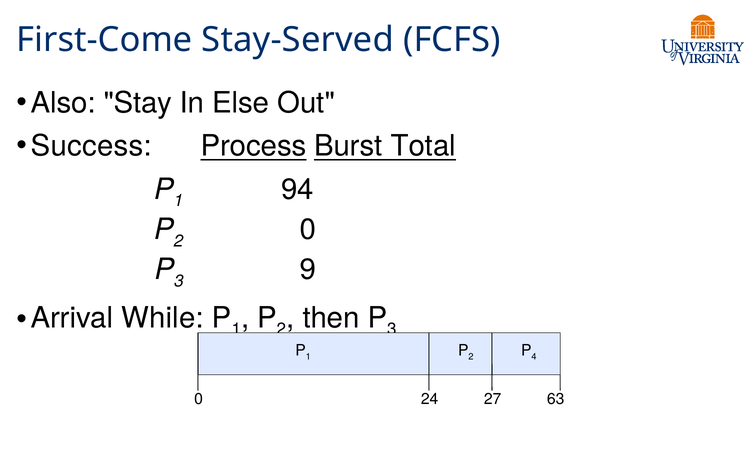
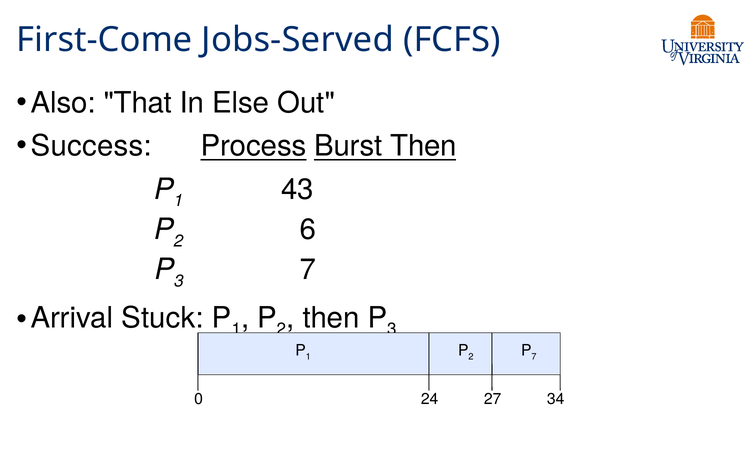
Stay-Served: Stay-Served -> Jobs-Served
Stay: Stay -> That
Burst Total: Total -> Then
94: 94 -> 43
0 at (308, 229): 0 -> 6
3 9: 9 -> 7
While: While -> Stuck
4 at (534, 356): 4 -> 7
63: 63 -> 34
